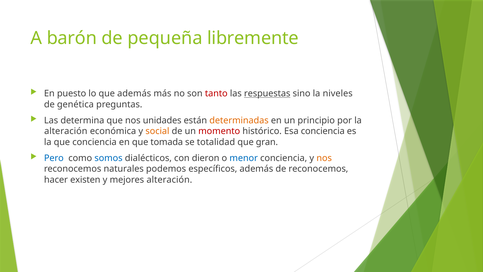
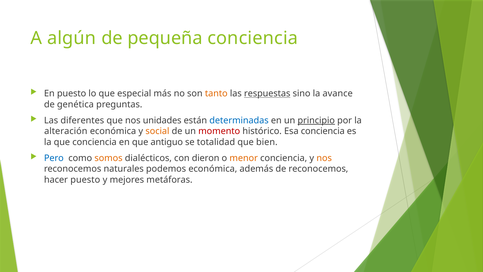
barón: barón -> algún
pequeña libremente: libremente -> conciencia
que además: además -> especial
tanto colour: red -> orange
niveles: niveles -> avance
determina: determina -> diferentes
determinadas colour: orange -> blue
principio underline: none -> present
tomada: tomada -> antiguo
gran: gran -> bien
somos colour: blue -> orange
menor colour: blue -> orange
podemos específicos: específicos -> económica
hacer existen: existen -> puesto
mejores alteración: alteración -> metáforas
